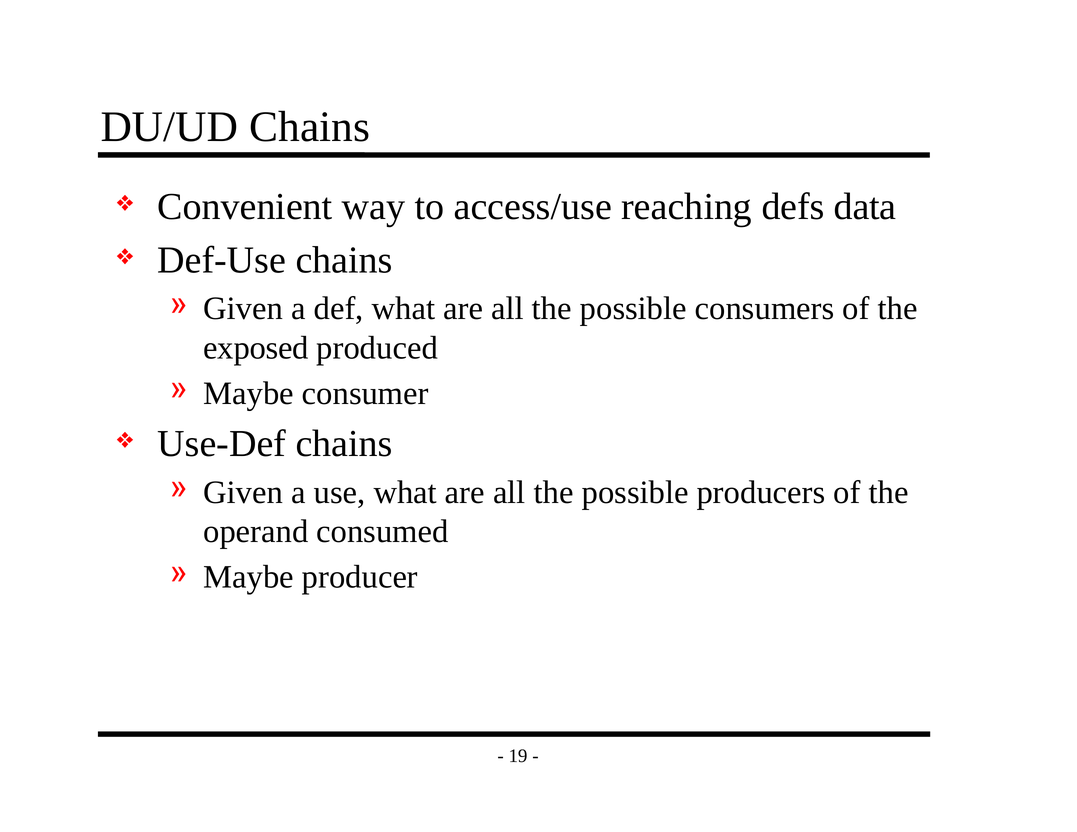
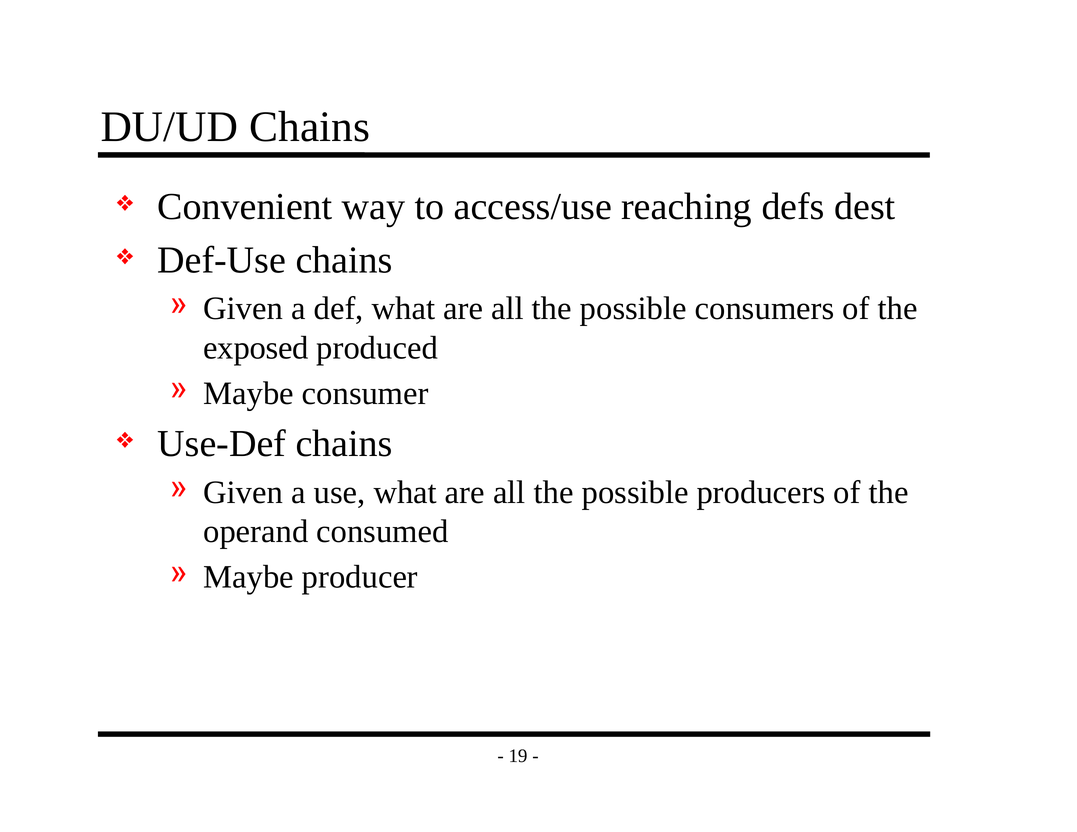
data: data -> dest
